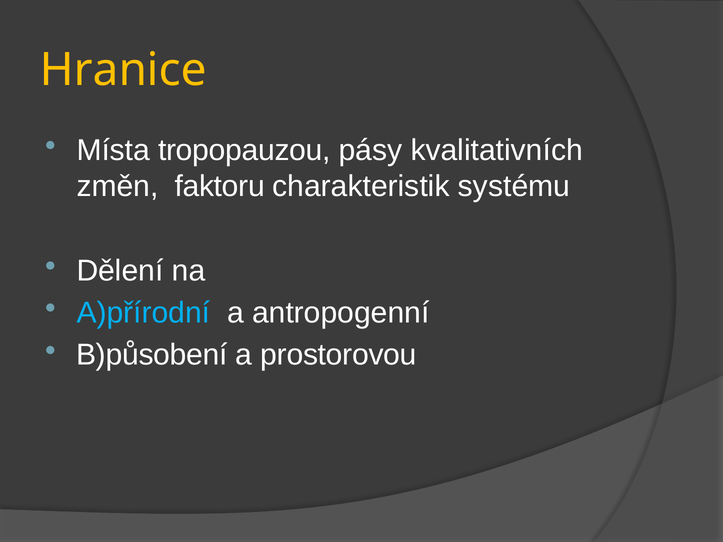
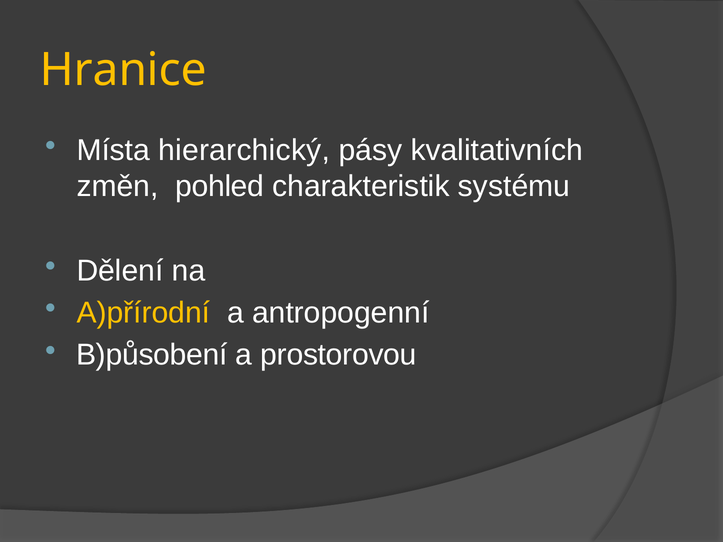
tropopauzou: tropopauzou -> hierarchický
faktoru: faktoru -> pohled
A)přírodní colour: light blue -> yellow
